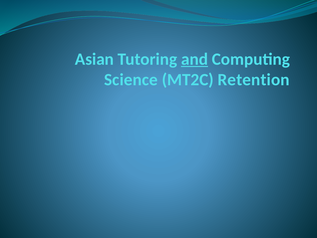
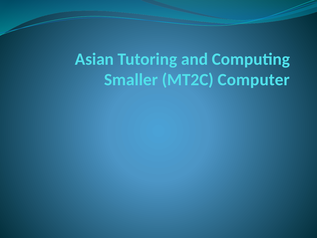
and underline: present -> none
Science: Science -> Smaller
Retention: Retention -> Computer
